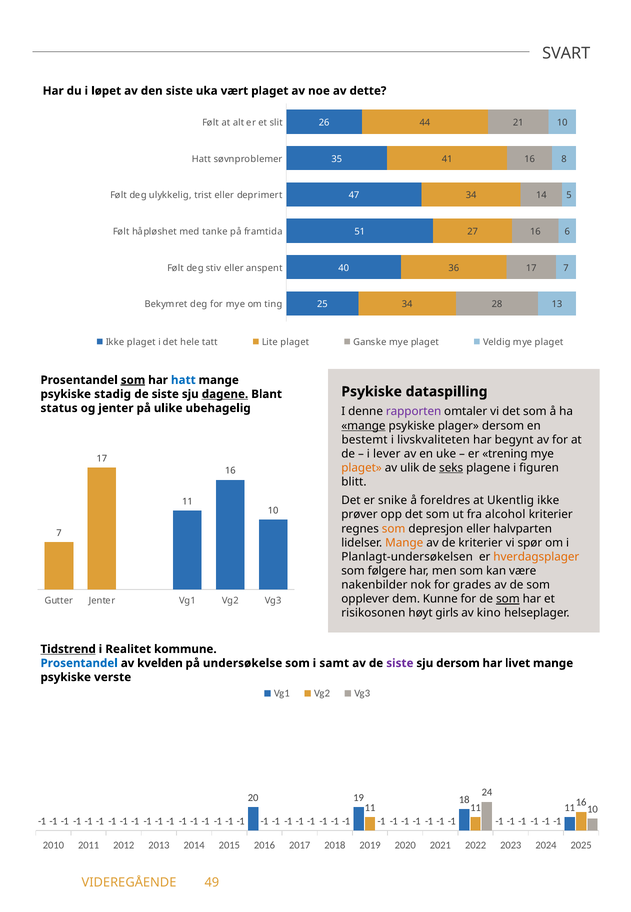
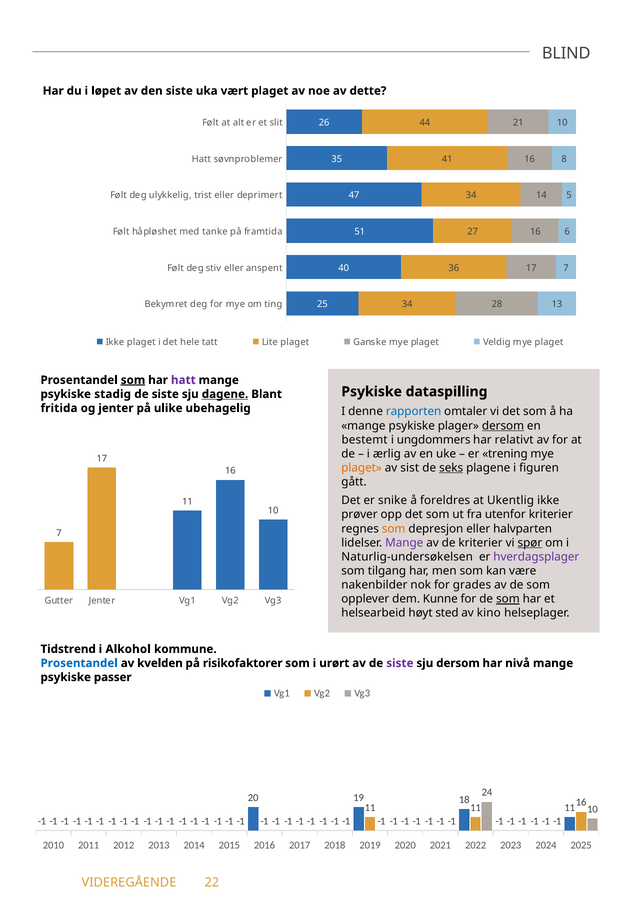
SVART: SVART -> BLIND
hatt at (183, 380) colour: blue -> purple
status: status -> fritida
rapporten colour: purple -> blue
mange at (363, 425) underline: present -> none
dersom at (503, 425) underline: none -> present
livskvaliteten: livskvaliteten -> ungdommers
begynt: begynt -> relativt
lever: lever -> ærlig
ulik: ulik -> sist
blitt: blitt -> gått
alcohol: alcohol -> utenfor
Mange at (404, 542) colour: orange -> purple
spør underline: none -> present
Planlagt-undersøkelsen: Planlagt-undersøkelsen -> Naturlig-undersøkelsen
hverdagsplager colour: orange -> purple
følgere: følgere -> tilgang
risikosonen: risikosonen -> helsearbeid
girls: girls -> sted
Tidstrend underline: present -> none
Realitet: Realitet -> Alkohol
undersøkelse: undersøkelse -> risikofaktorer
samt: samt -> urørt
livet: livet -> nivå
verste: verste -> passer
49: 49 -> 22
